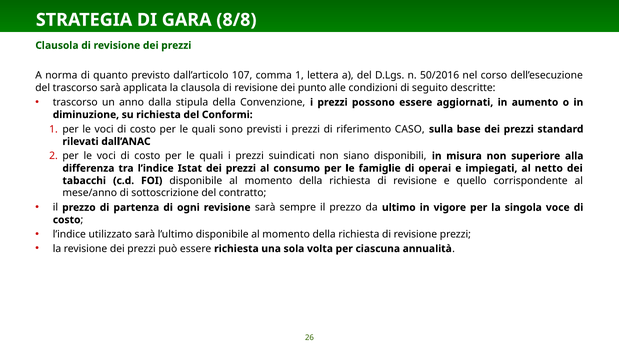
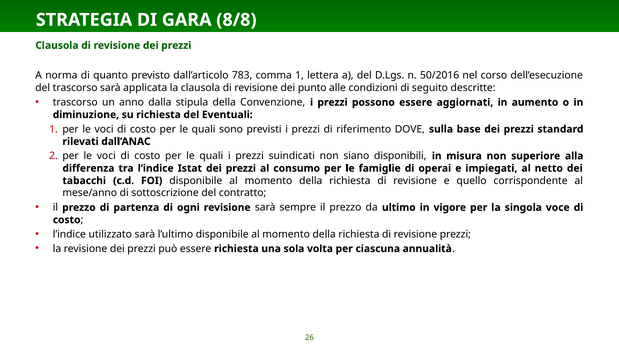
107: 107 -> 783
Conformi: Conformi -> Eventuali
CASO: CASO -> DOVE
